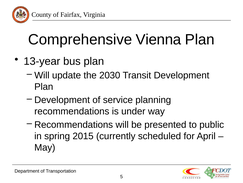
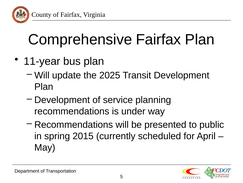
Comprehensive Vienna: Vienna -> Fairfax
13-year: 13-year -> 11-year
2030: 2030 -> 2025
